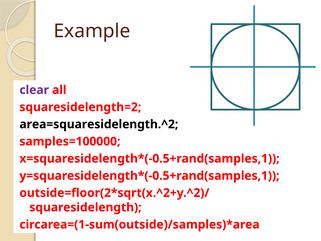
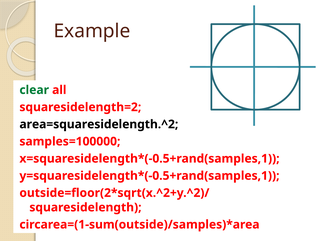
clear colour: purple -> green
